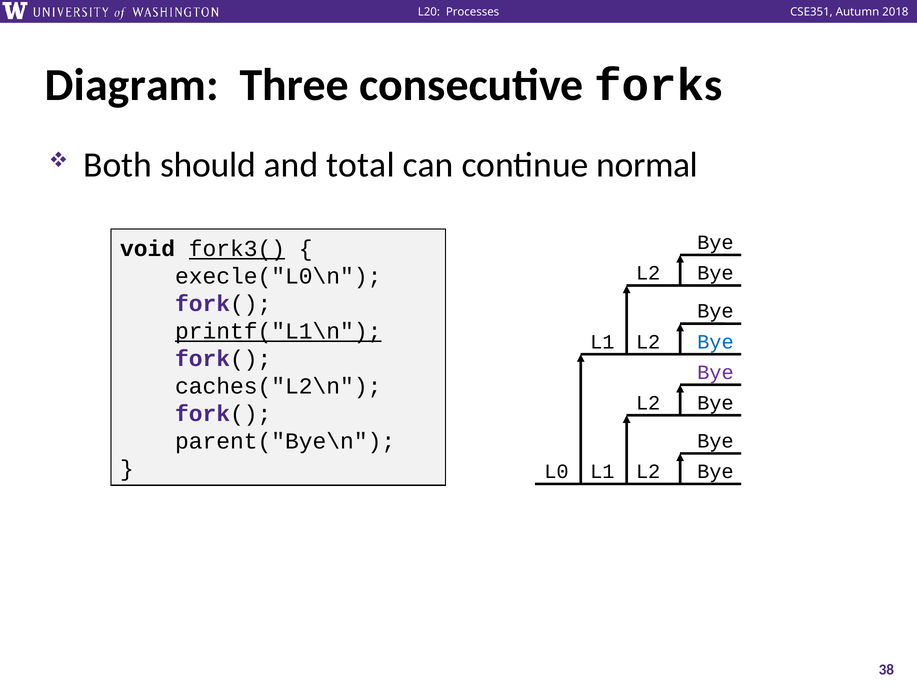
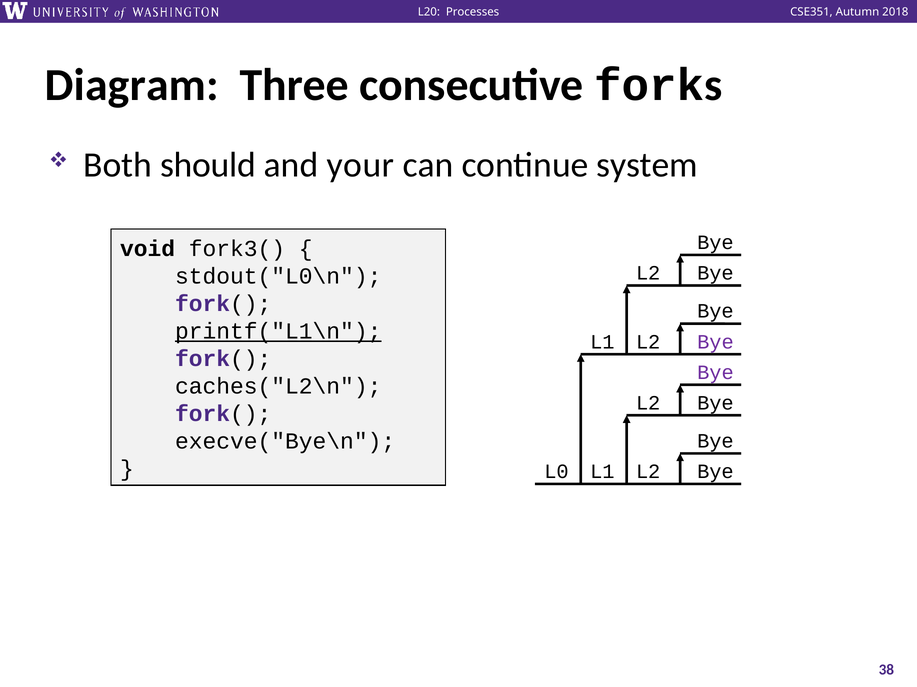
total: total -> your
normal: normal -> system
fork3( underline: present -> none
execle("L0\n: execle("L0\n -> stdout("L0\n
Bye at (715, 342) colour: blue -> purple
parent("Bye\n: parent("Bye\n -> execve("Bye\n
